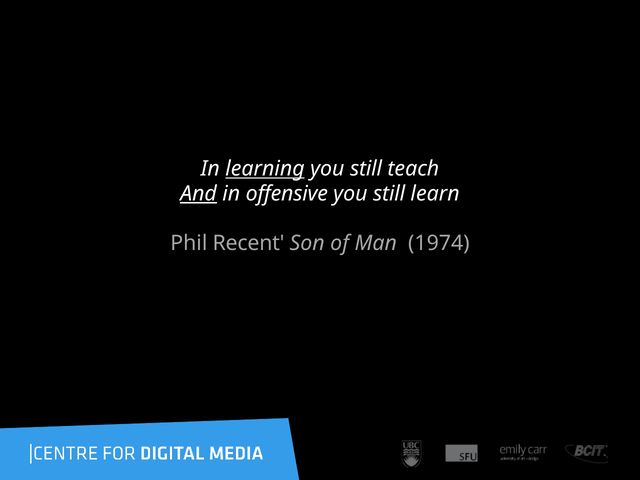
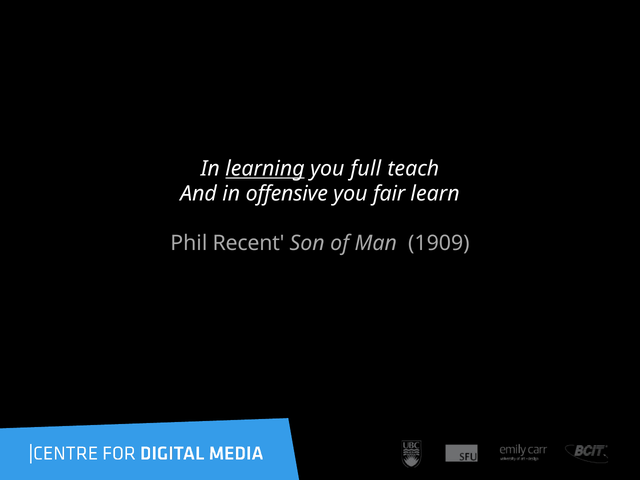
still at (366, 169): still -> full
And underline: present -> none
still at (389, 193): still -> fair
1974: 1974 -> 1909
